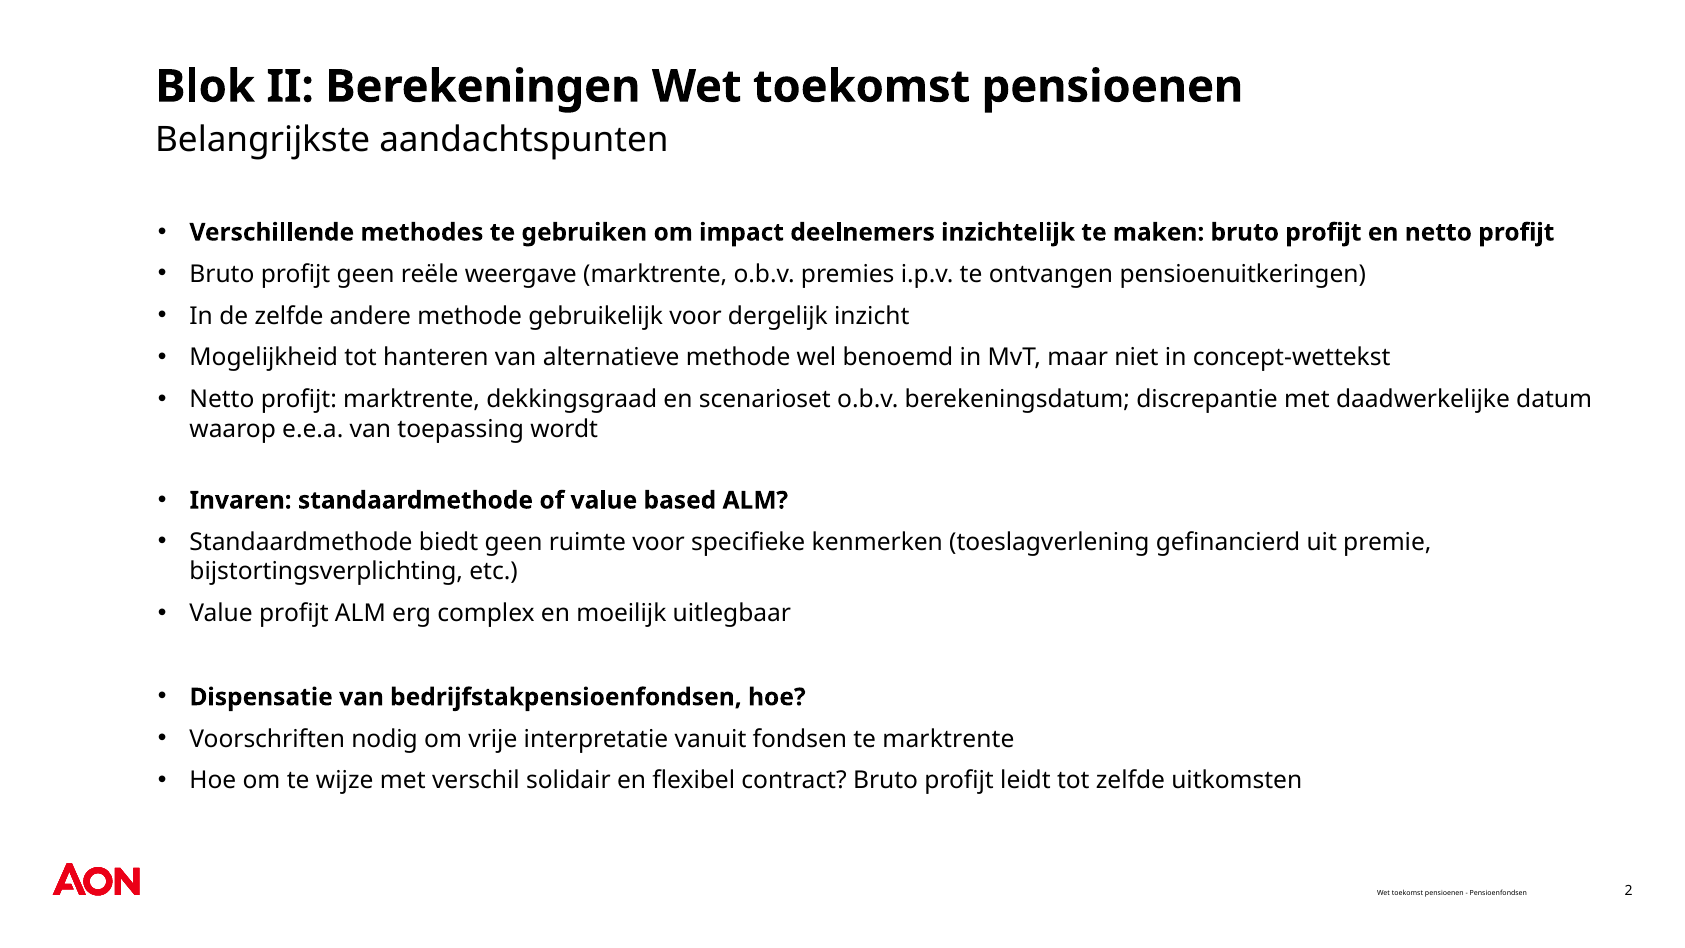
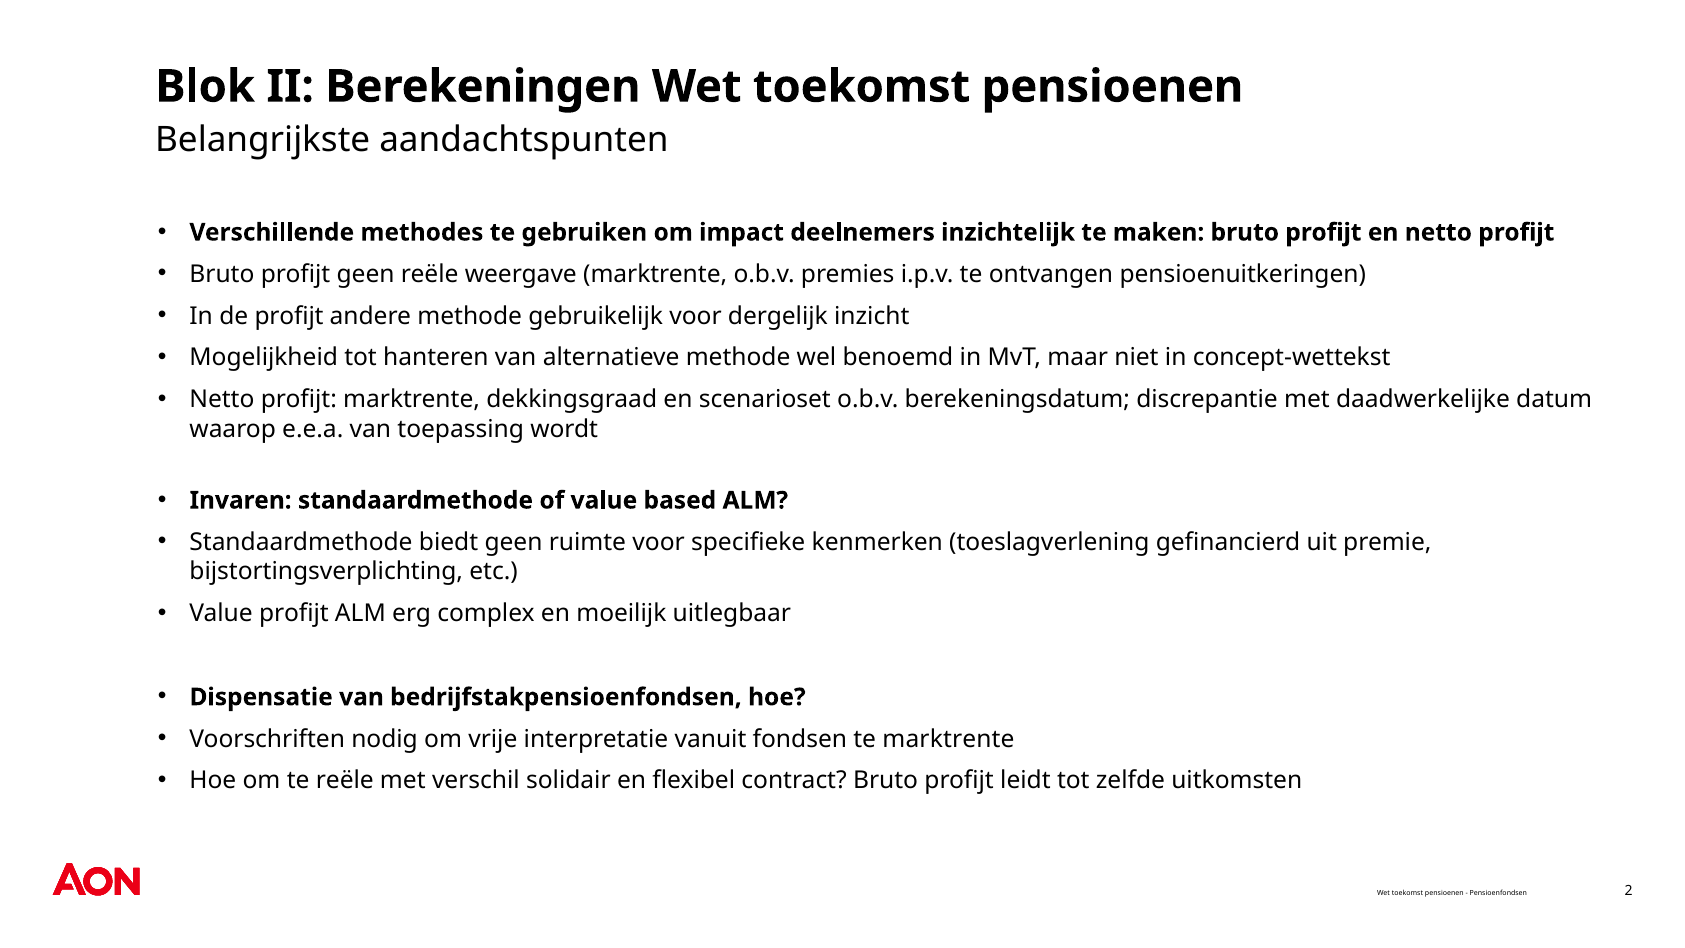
de zelfde: zelfde -> profijt
te wijze: wijze -> reële
